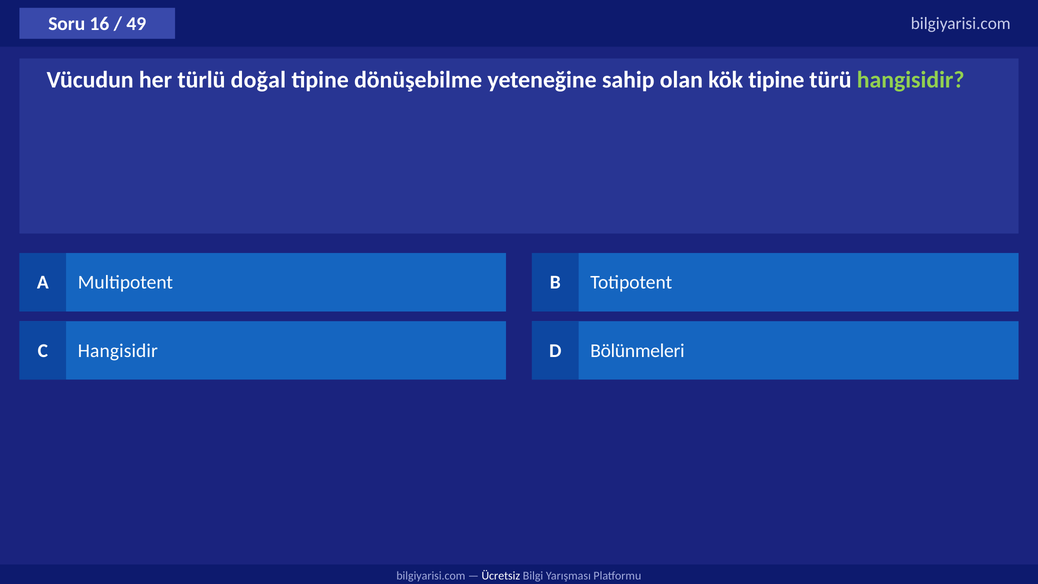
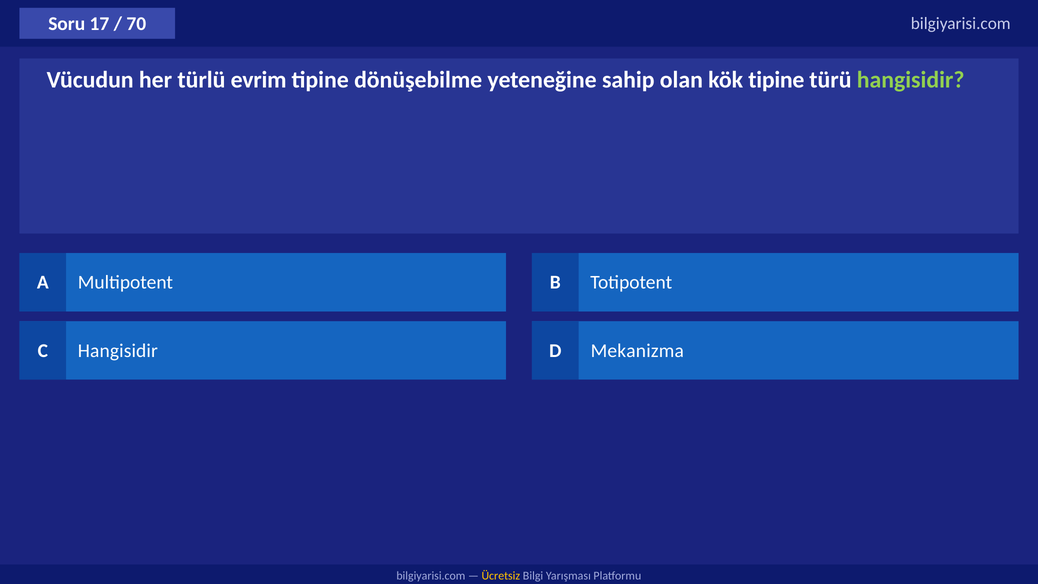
16: 16 -> 17
49: 49 -> 70
doğal: doğal -> evrim
Bölünmeleri: Bölünmeleri -> Mekanizma
Ücretsiz colour: white -> yellow
